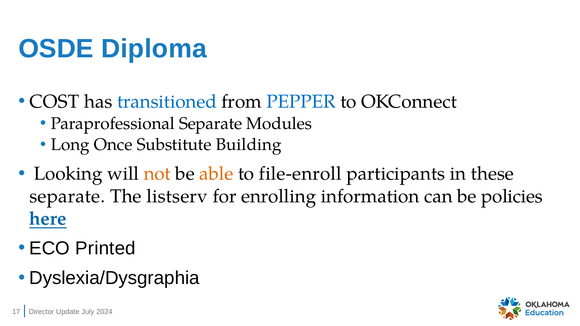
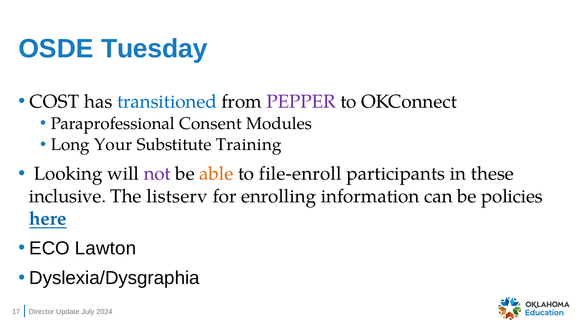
Diploma: Diploma -> Tuesday
PEPPER colour: blue -> purple
Paraprofessional Separate: Separate -> Consent
Once: Once -> Your
Building: Building -> Training
not colour: orange -> purple
separate at (67, 196): separate -> inclusive
Printed: Printed -> Lawton
